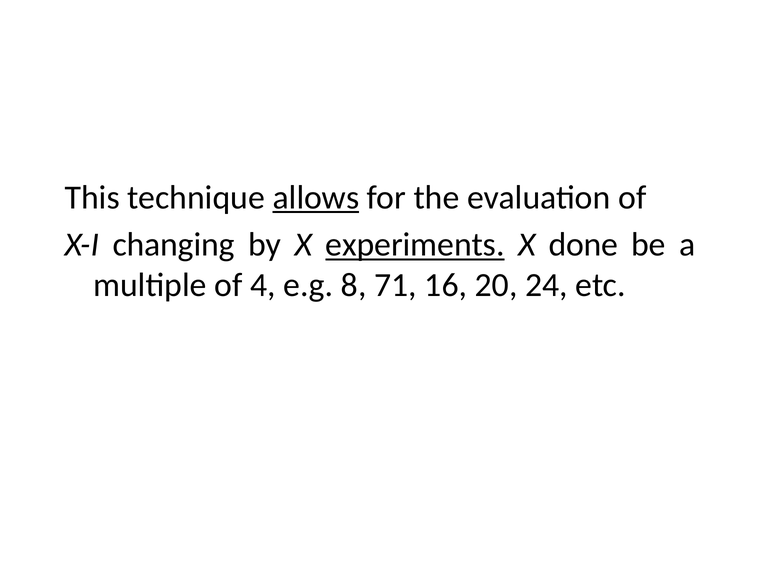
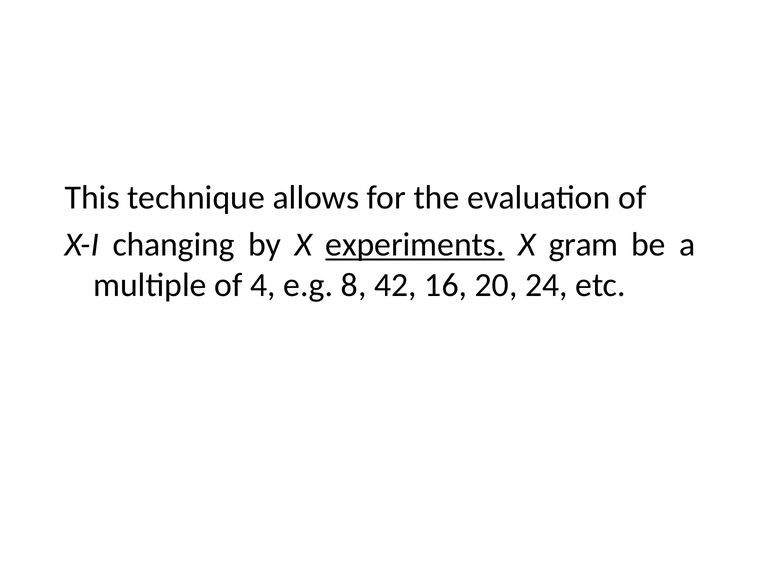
allows underline: present -> none
done: done -> gram
71: 71 -> 42
